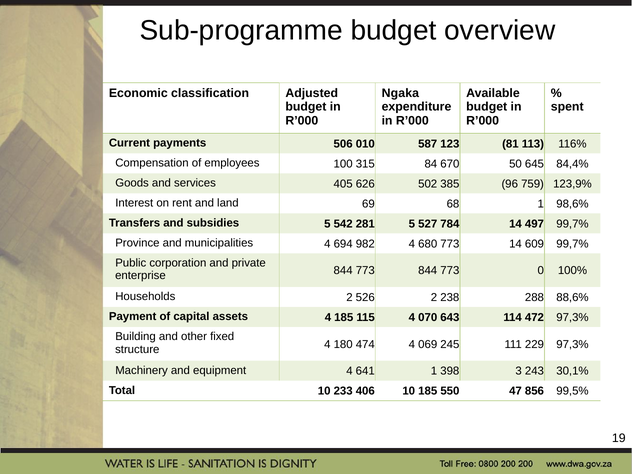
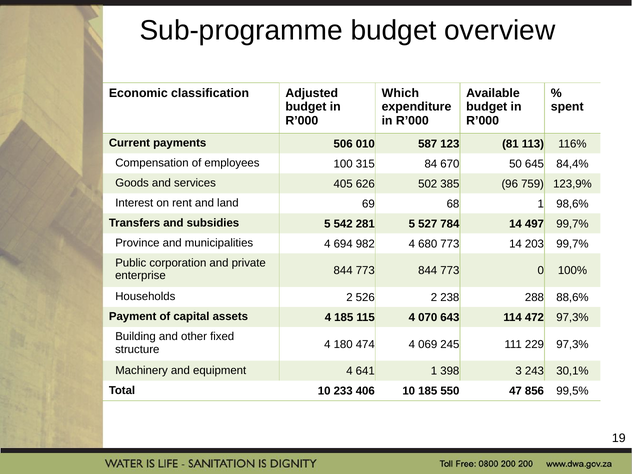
Ngaka: Ngaka -> Which
609: 609 -> 203
